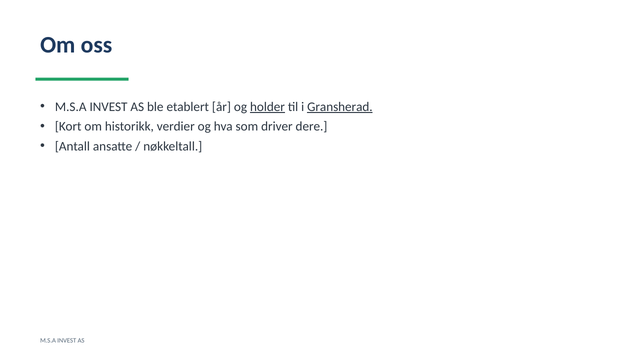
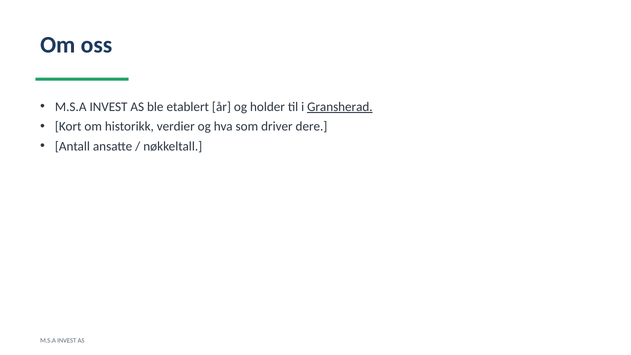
holder underline: present -> none
